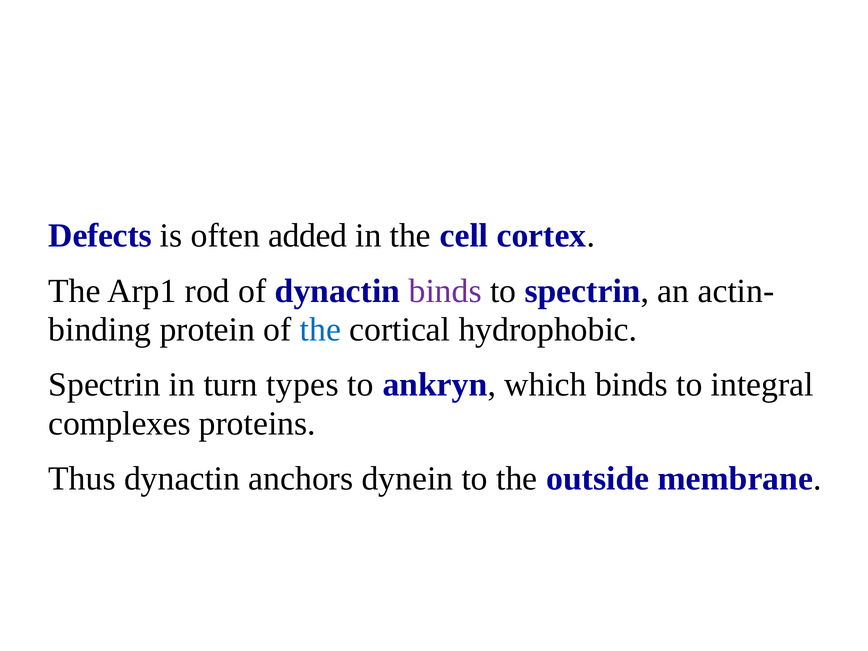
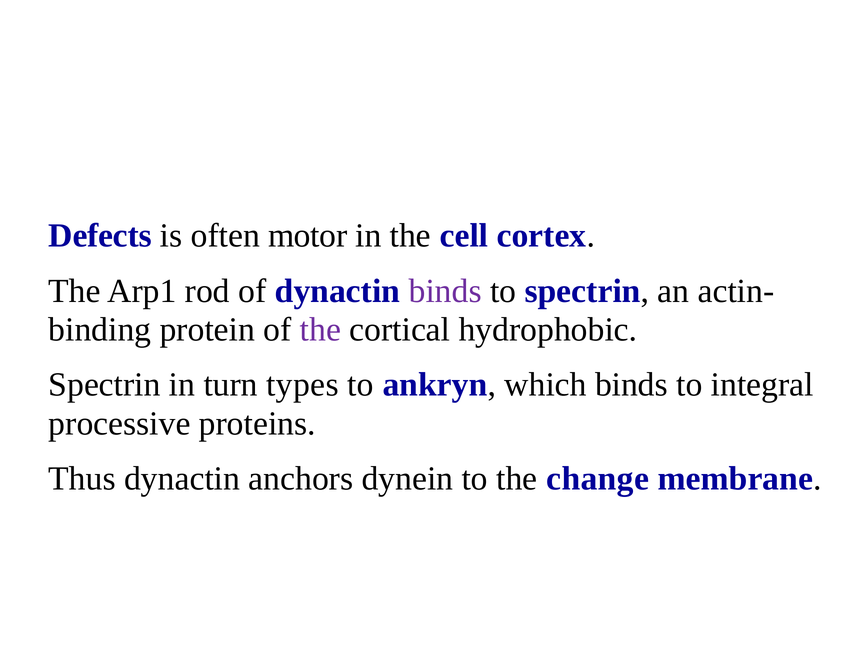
added: added -> motor
the at (320, 329) colour: blue -> purple
complexes: complexes -> processive
outside: outside -> change
